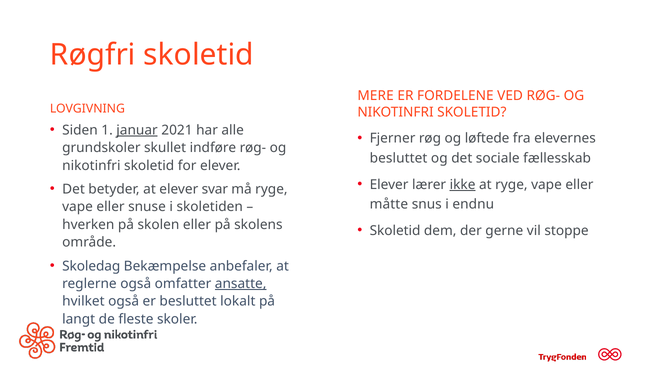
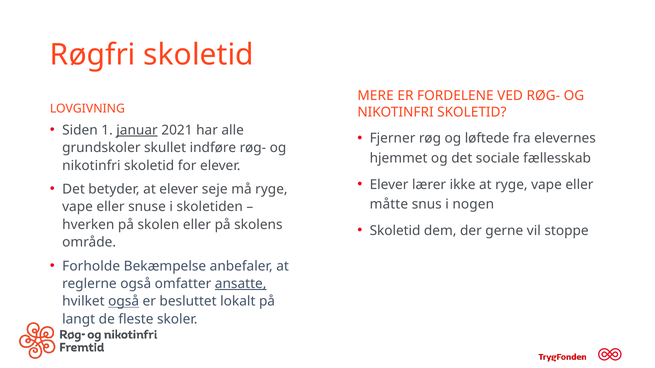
besluttet at (399, 158): besluttet -> hjemmet
ikke underline: present -> none
svar: svar -> seje
endnu: endnu -> nogen
Skoledag: Skoledag -> Forholde
også at (124, 302) underline: none -> present
